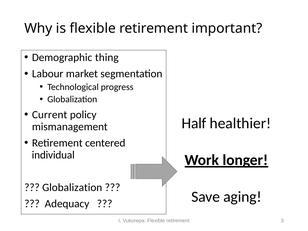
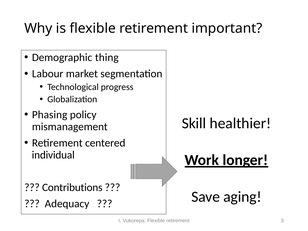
Current: Current -> Phasing
Half: Half -> Skill
Globalization at (72, 188): Globalization -> Contributions
